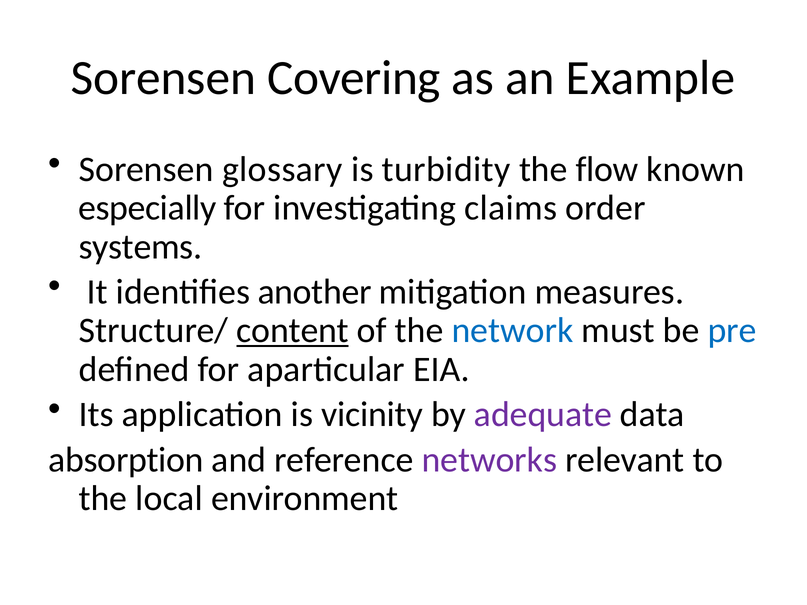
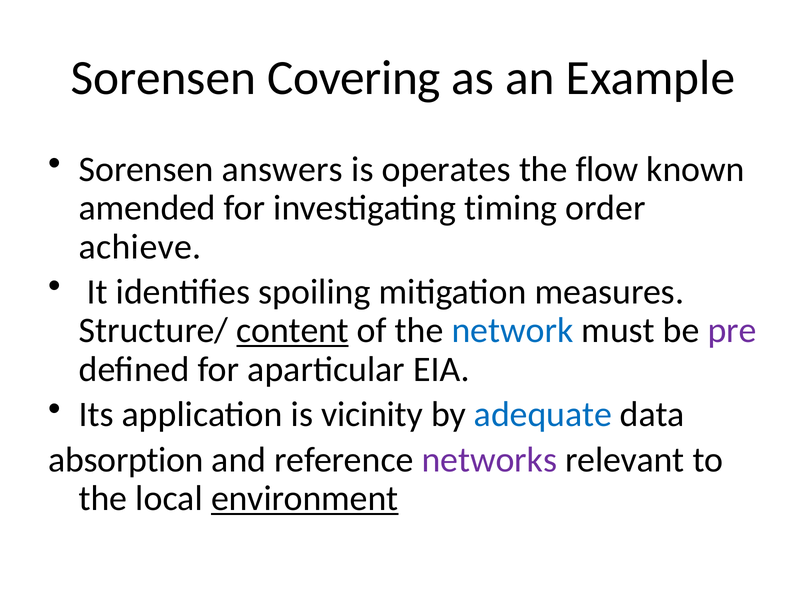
glossary: glossary -> answers
turbidity: turbidity -> operates
especially: especially -> amended
claims: claims -> timing
systems: systems -> achieve
another: another -> spoiling
pre colour: blue -> purple
adequate colour: purple -> blue
environment underline: none -> present
